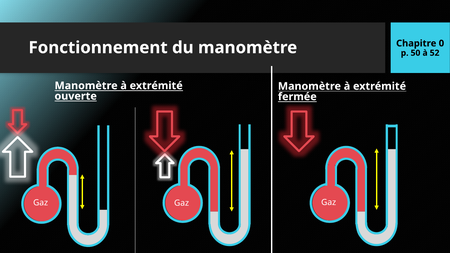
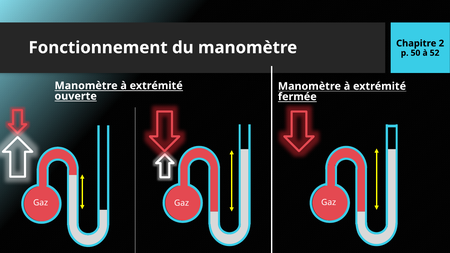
0: 0 -> 2
